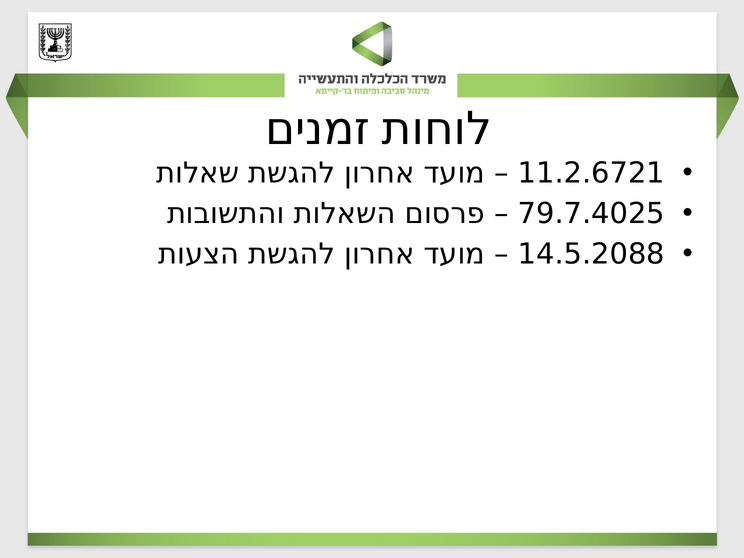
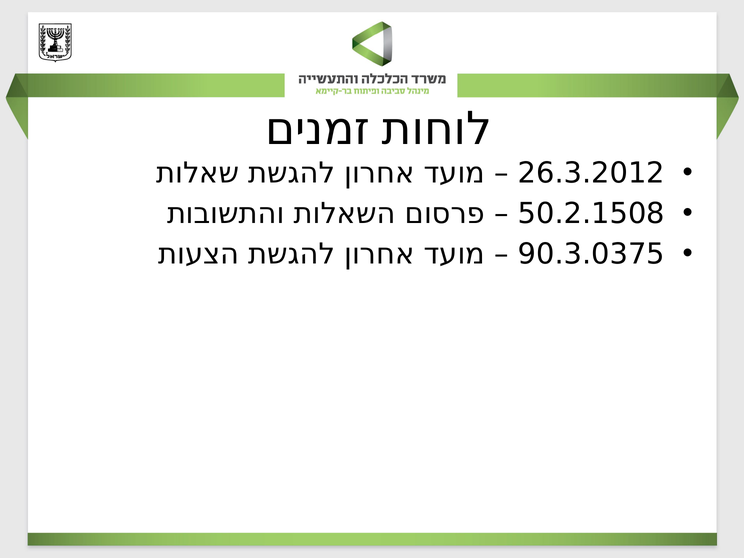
11.2.6721: 11.2.6721 -> 26.3.2012
79.7.4025: 79.7.4025 -> 50.2.1508
14.5.2088: 14.5.2088 -> 90.3.0375
